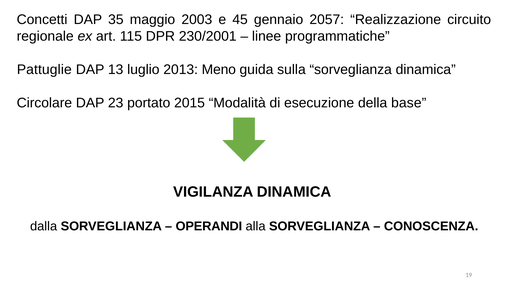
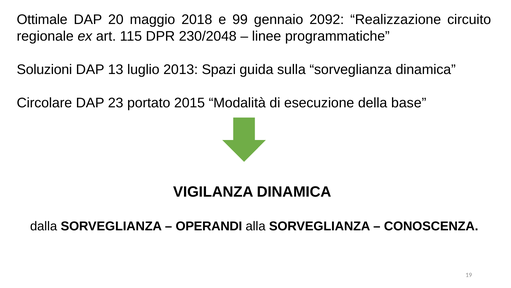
Concetti: Concetti -> Ottimale
35: 35 -> 20
2003: 2003 -> 2018
45: 45 -> 99
2057: 2057 -> 2092
230/2001: 230/2001 -> 230/2048
Pattuglie: Pattuglie -> Soluzioni
Meno: Meno -> Spazi
